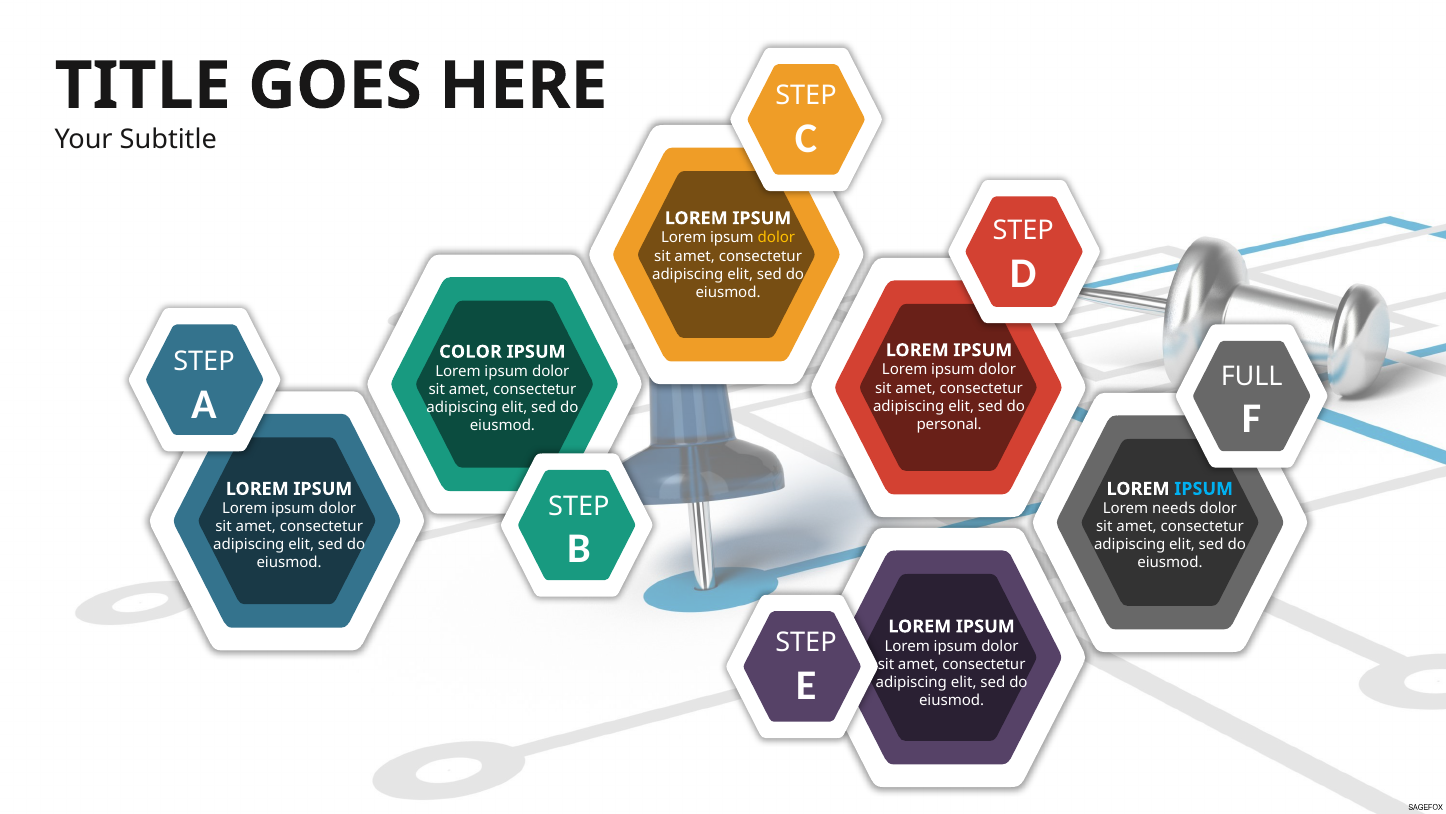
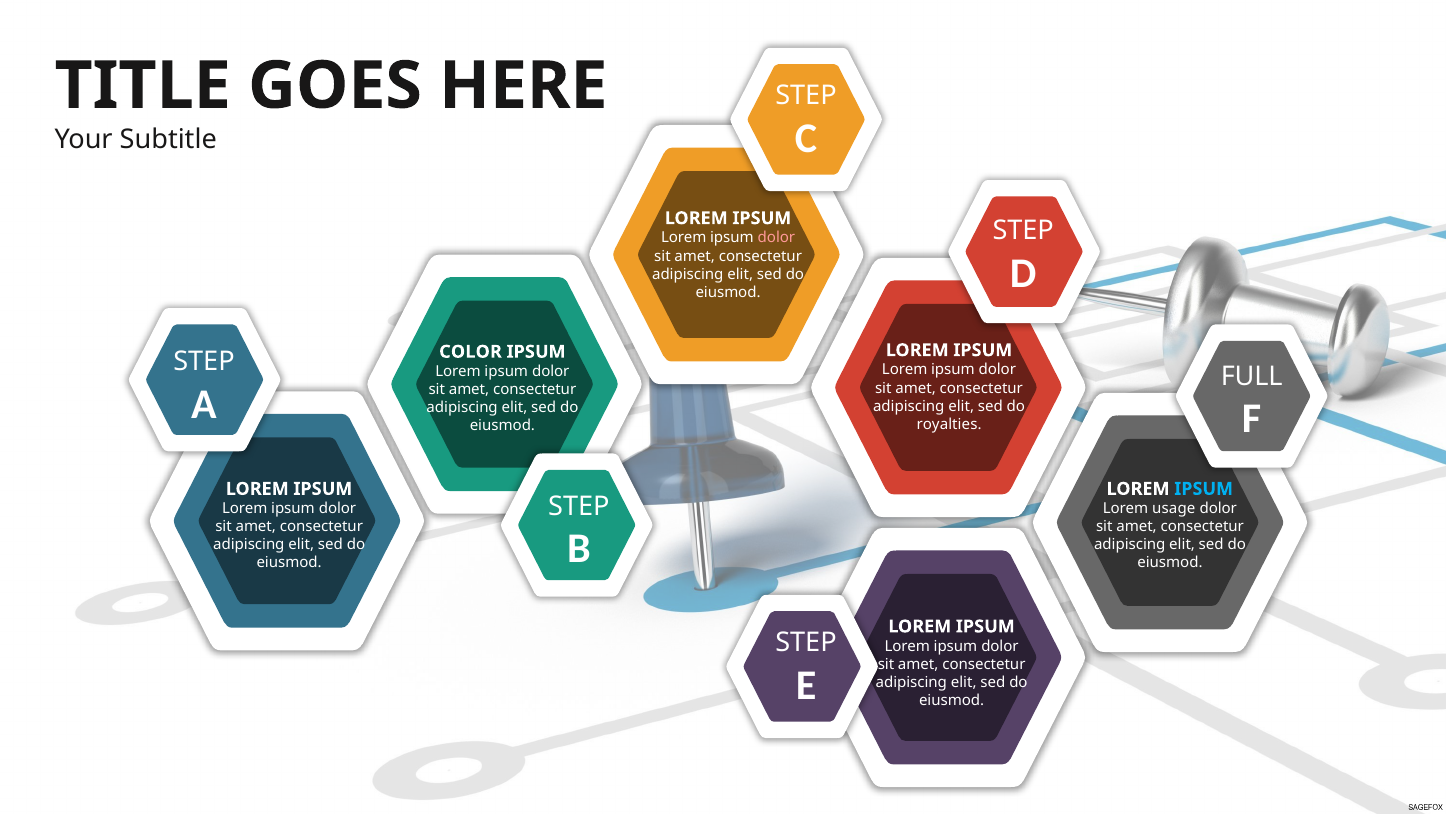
dolor at (776, 238) colour: yellow -> pink
personal: personal -> royalties
needs: needs -> usage
